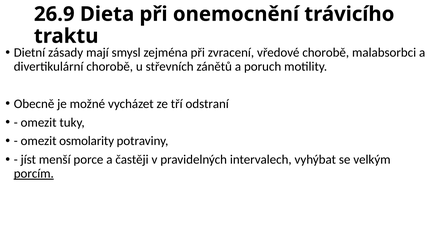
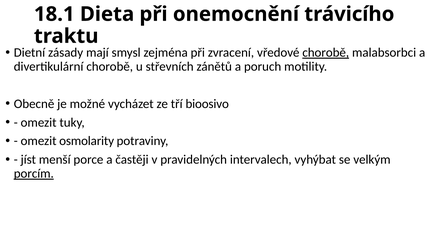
26.9: 26.9 -> 18.1
chorobě at (326, 53) underline: none -> present
odstraní: odstraní -> bioosivo
